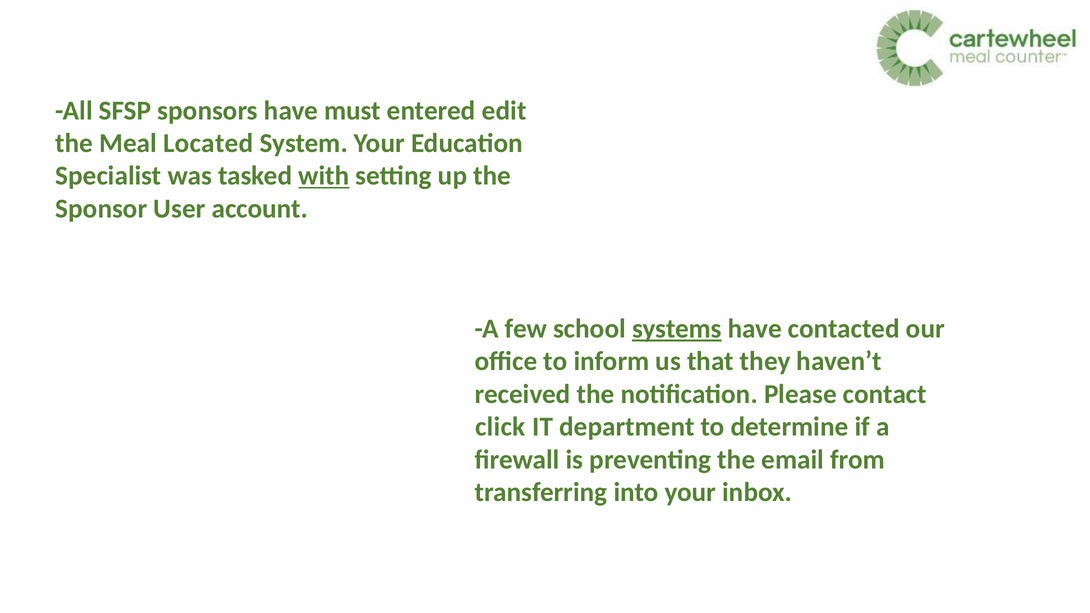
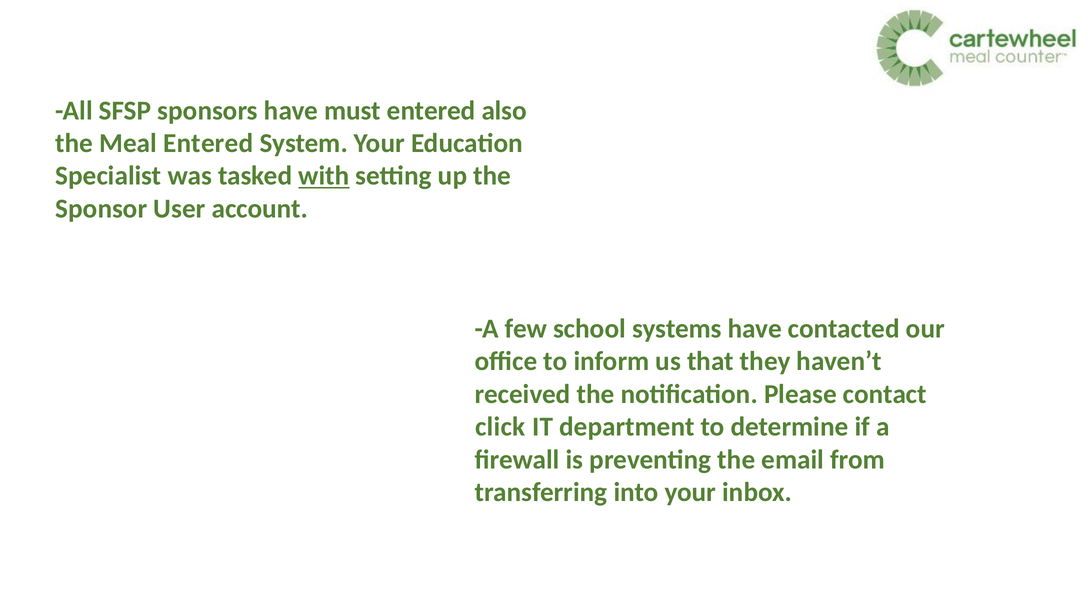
edit: edit -> also
Meal Located: Located -> Entered
systems underline: present -> none
